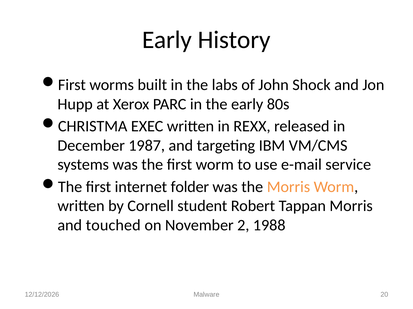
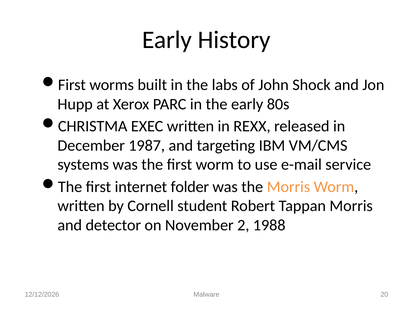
touched: touched -> detector
